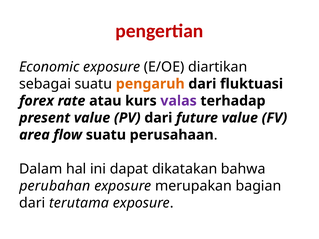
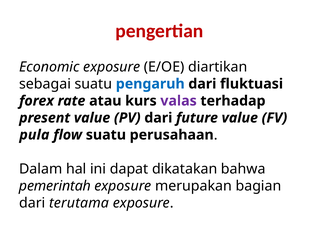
pengaruh colour: orange -> blue
area: area -> pula
perubahan: perubahan -> pemerintah
